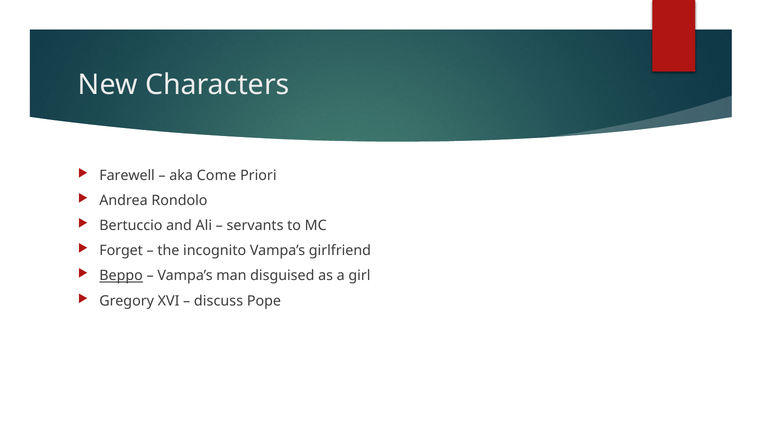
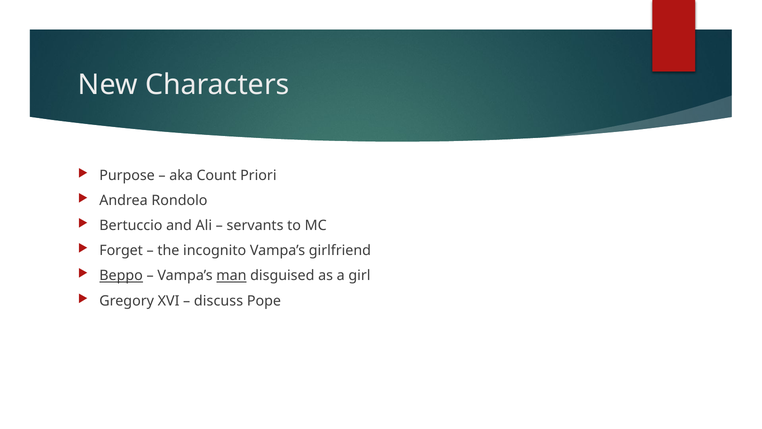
Farewell: Farewell -> Purpose
Come: Come -> Count
man underline: none -> present
